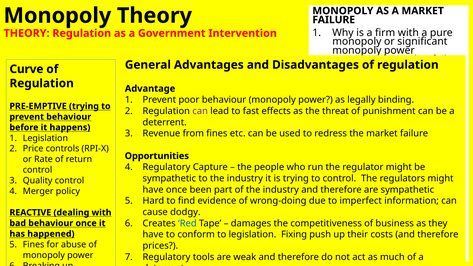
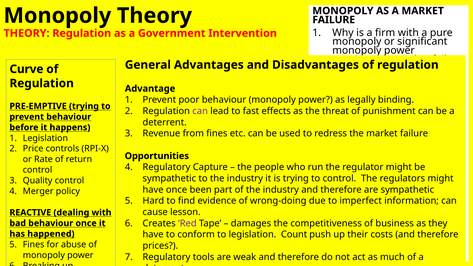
dodgy: dodgy -> lesson
Red colour: blue -> purple
Fixing: Fixing -> Count
